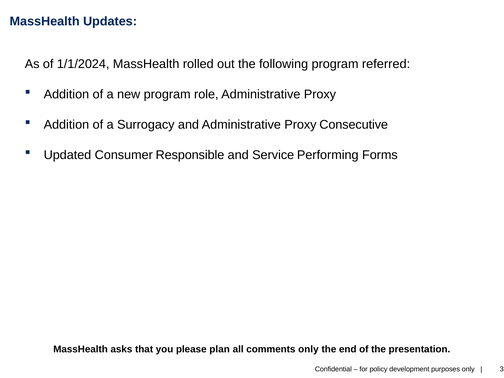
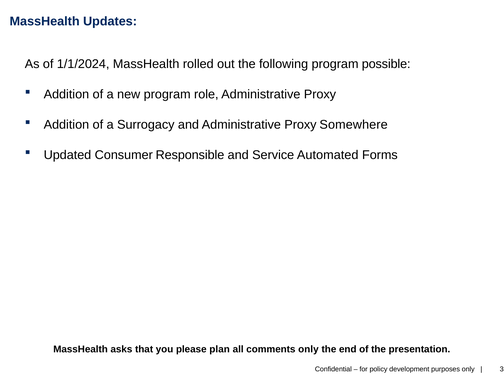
referred: referred -> possible
Consecutive: Consecutive -> Somewhere
Performing: Performing -> Automated
